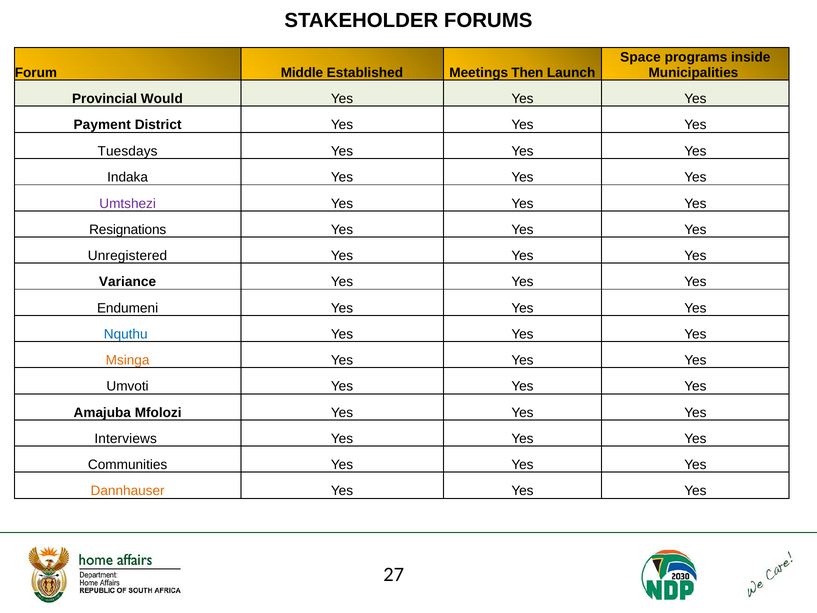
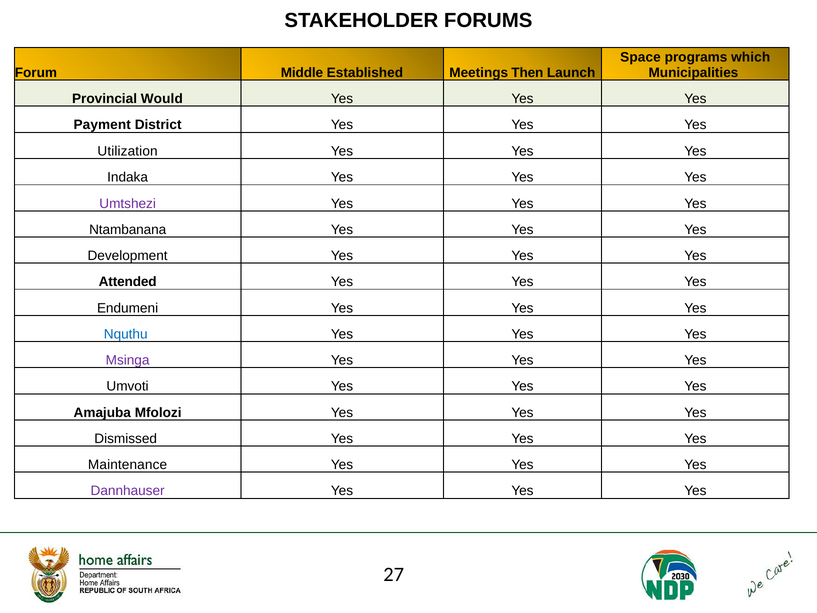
inside: inside -> which
Tuesdays: Tuesdays -> Utilization
Resignations: Resignations -> Ntambanana
Unregistered: Unregistered -> Development
Variance: Variance -> Attended
Msinga colour: orange -> purple
Interviews: Interviews -> Dismissed
Communities: Communities -> Maintenance
Dannhauser colour: orange -> purple
